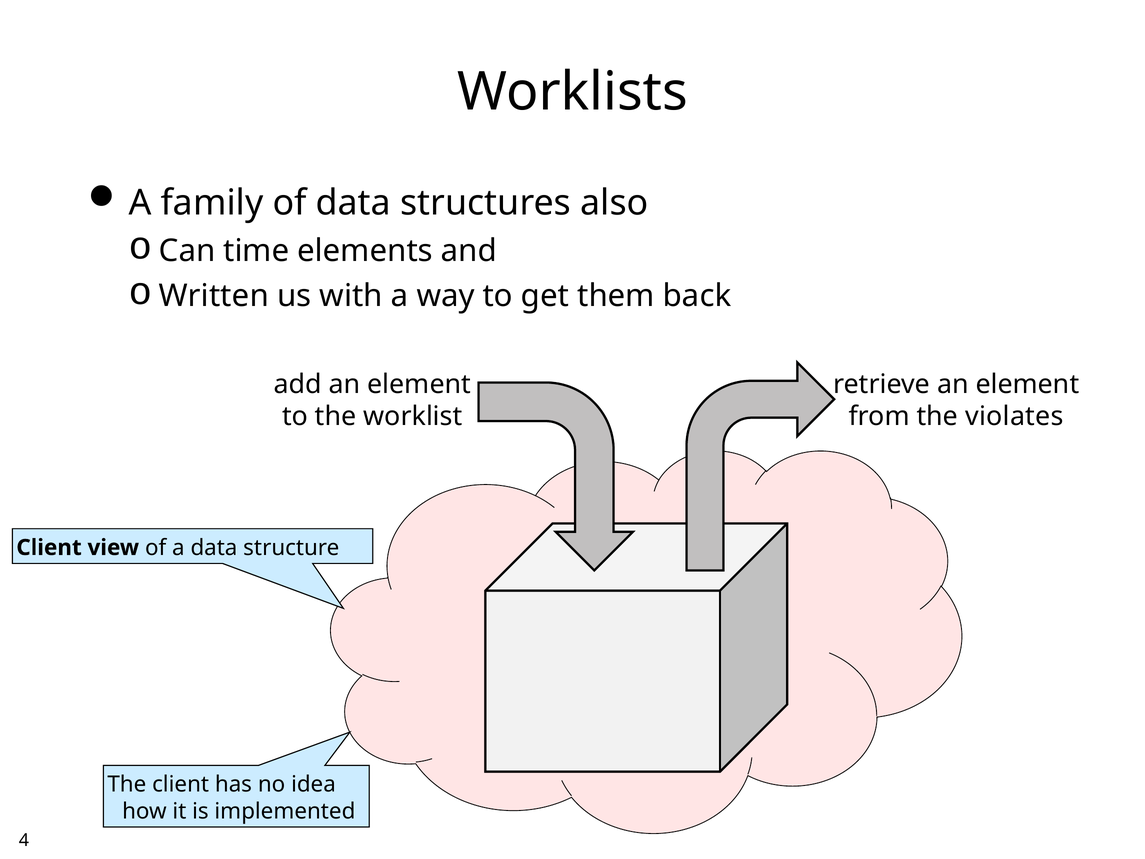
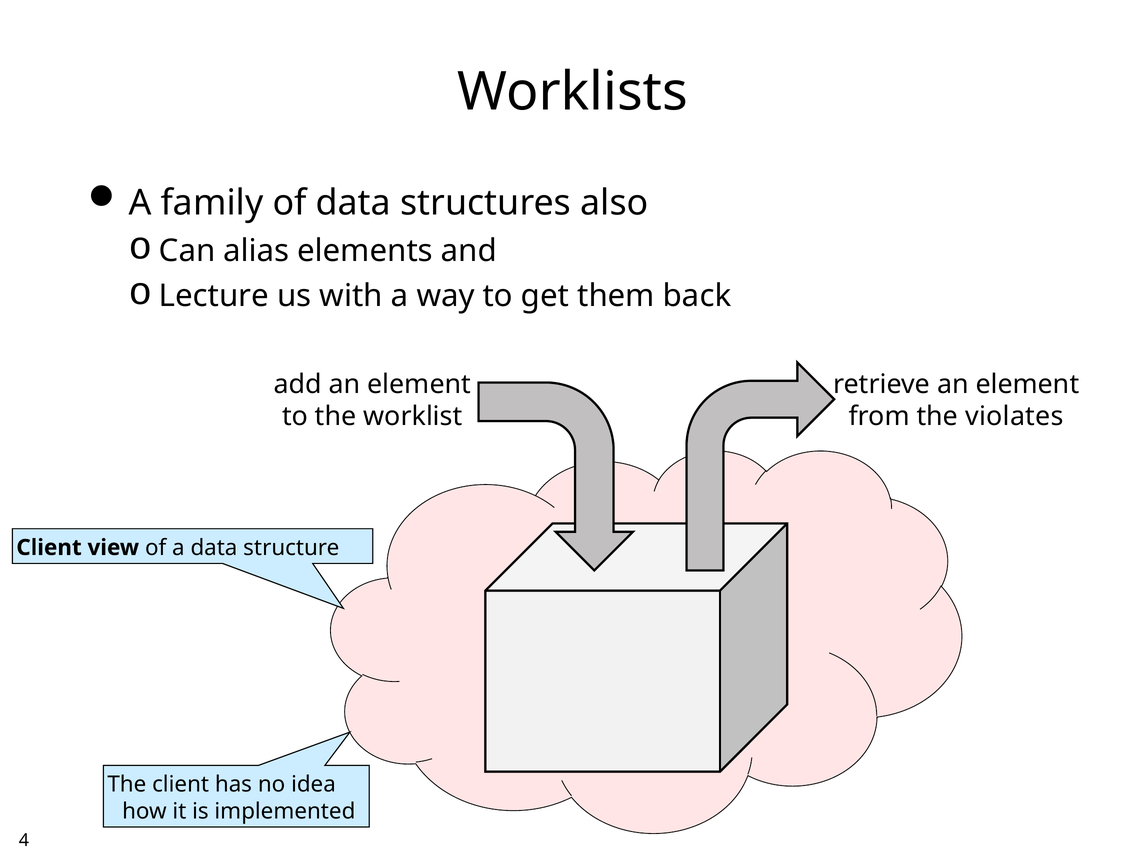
time: time -> alias
Written: Written -> Lecture
